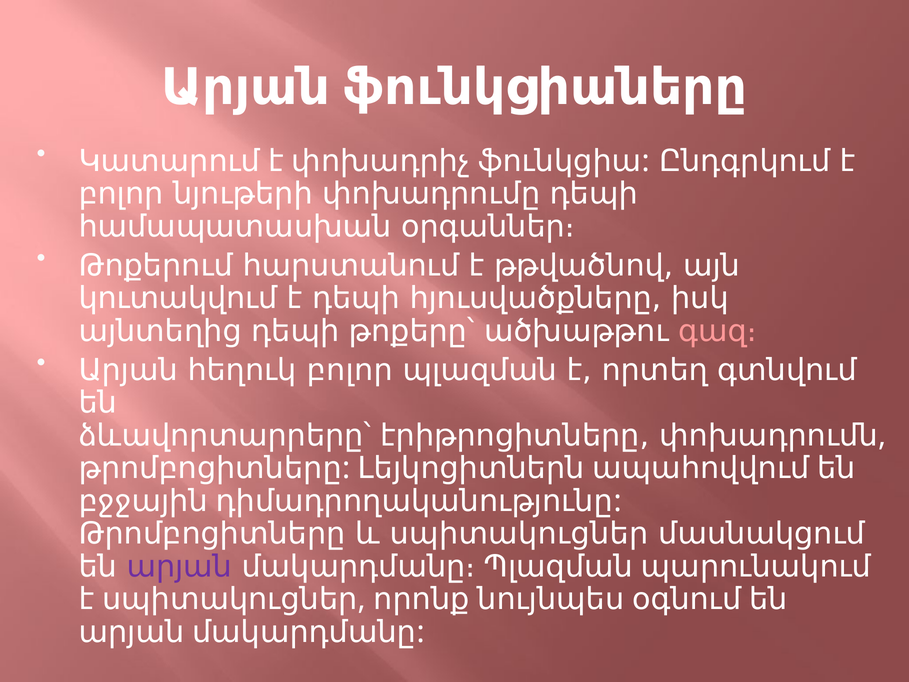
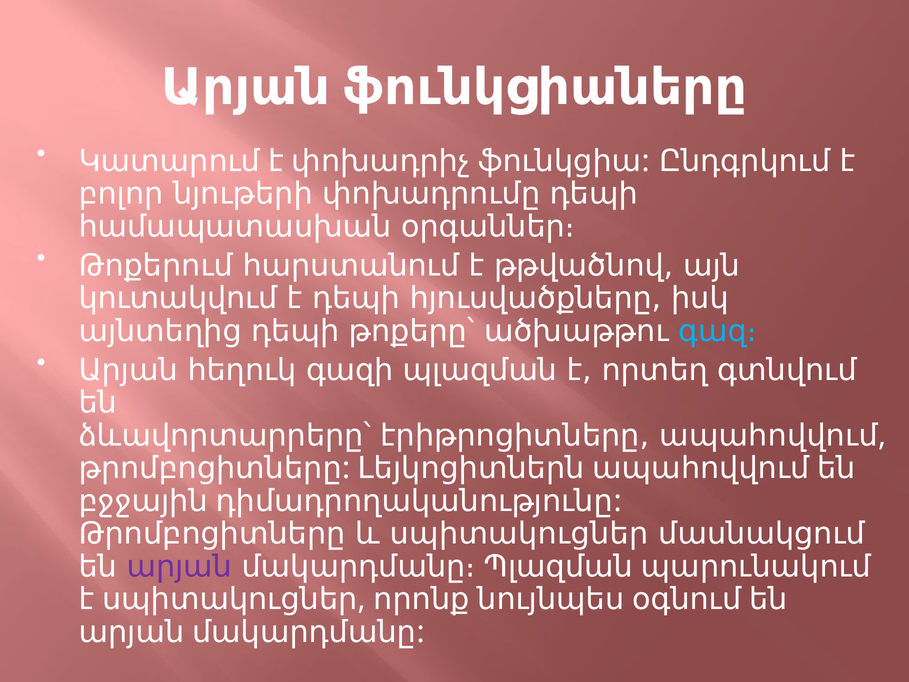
գազ։ colour: pink -> light blue
հեղուկ բոլոր: բոլոր -> գազի
էրիթրոցիտները փոխադրումն: փոխադրումն -> ապահովվում
